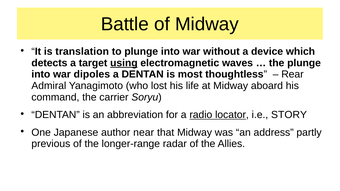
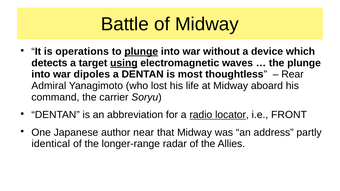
translation: translation -> operations
plunge at (141, 52) underline: none -> present
STORY: STORY -> FRONT
previous: previous -> identical
